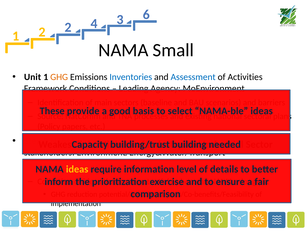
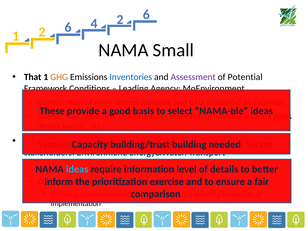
1 2 2: 2 -> 6
4 3: 3 -> 2
Unit at (33, 77): Unit -> That
Assessment colour: blue -> purple
of Activities: Activities -> Potential
ideas at (77, 169) colour: yellow -> light blue
